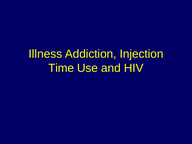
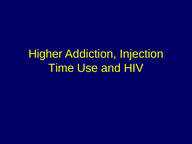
Illness: Illness -> Higher
